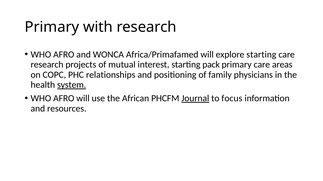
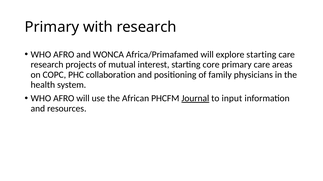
pack: pack -> core
relationships: relationships -> collaboration
system underline: present -> none
focus: focus -> input
